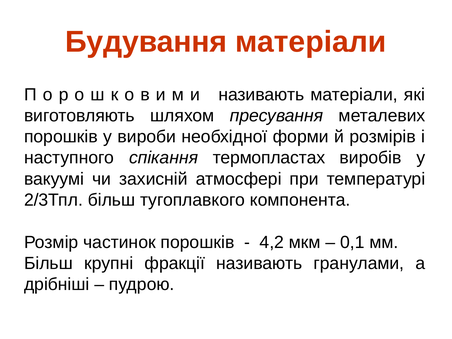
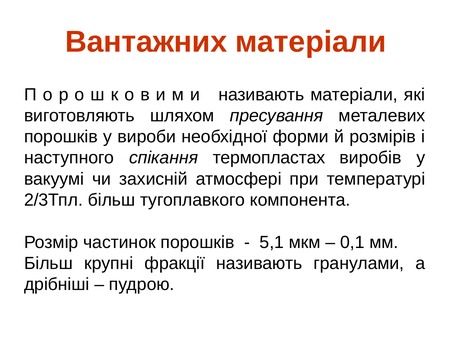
Будування: Будування -> Вантажних
4,2: 4,2 -> 5,1
